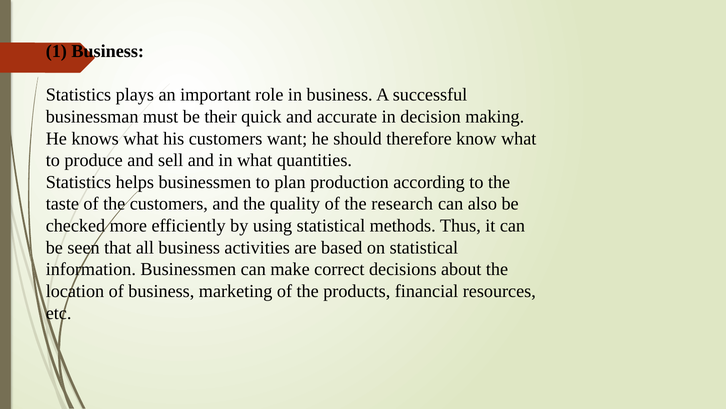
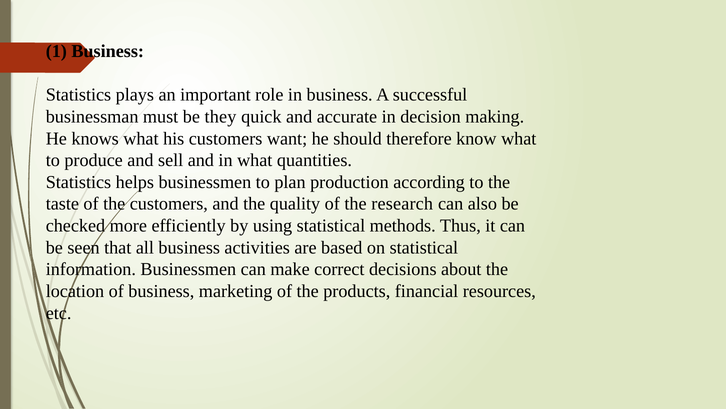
their: their -> they
